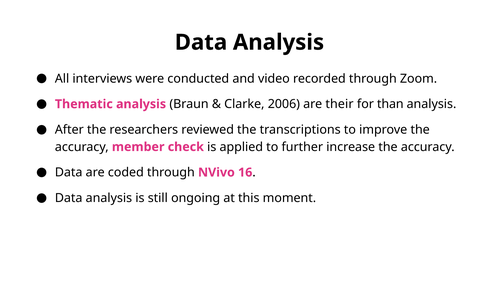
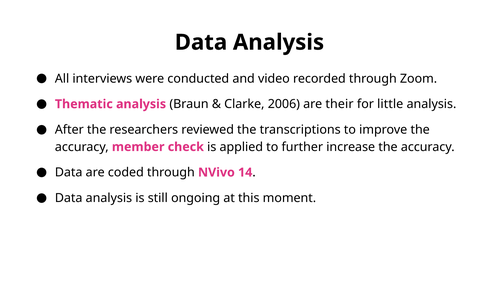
than: than -> little
16: 16 -> 14
